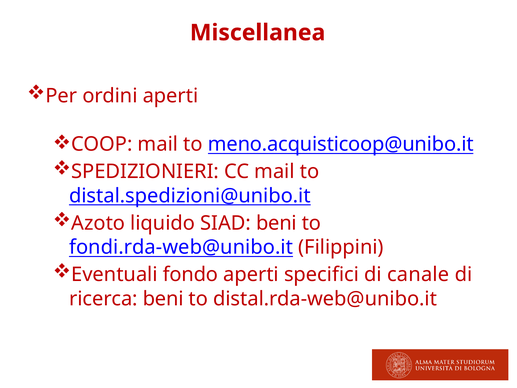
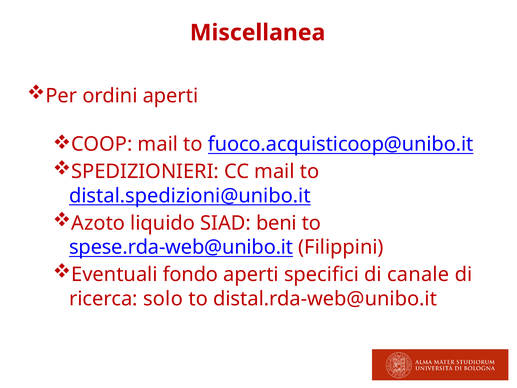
meno.acquisticoop@unibo.it: meno.acquisticoop@unibo.it -> fuoco.acquisticoop@unibo.it
fondi.rda-web@unibo.it: fondi.rda-web@unibo.it -> spese.rda-web@unibo.it
ricerca beni: beni -> solo
